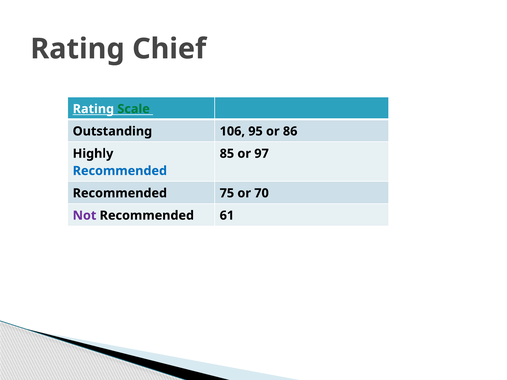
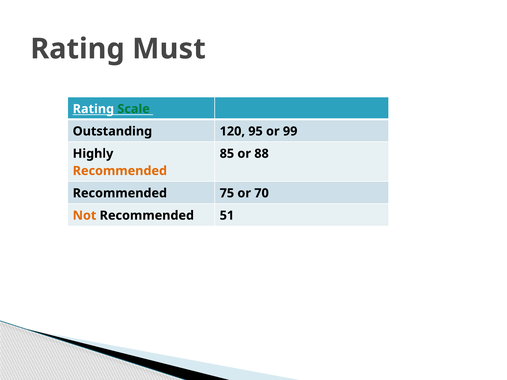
Chief: Chief -> Must
106: 106 -> 120
86: 86 -> 99
97: 97 -> 88
Recommended at (120, 171) colour: blue -> orange
Not colour: purple -> orange
61: 61 -> 51
